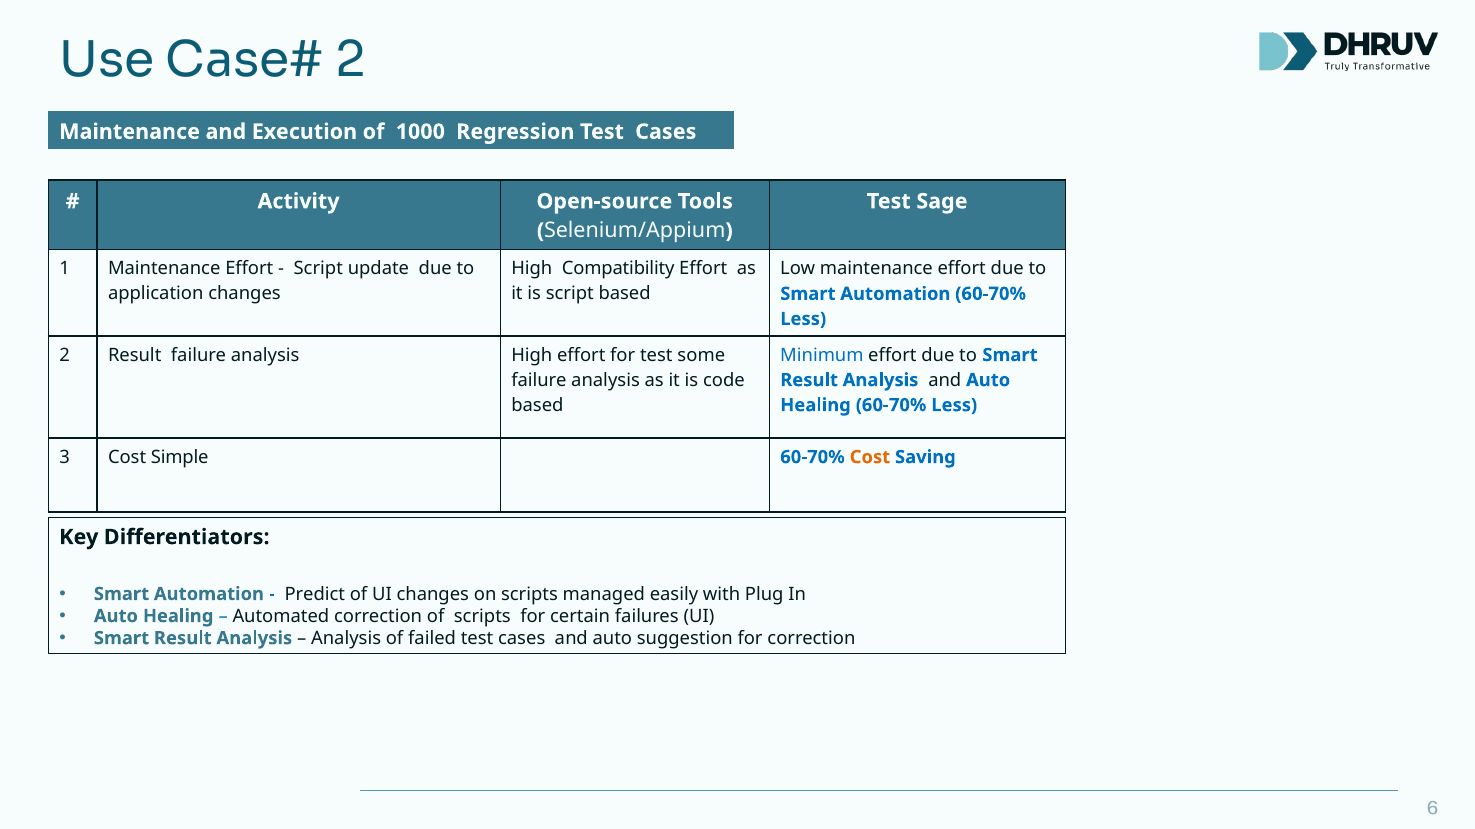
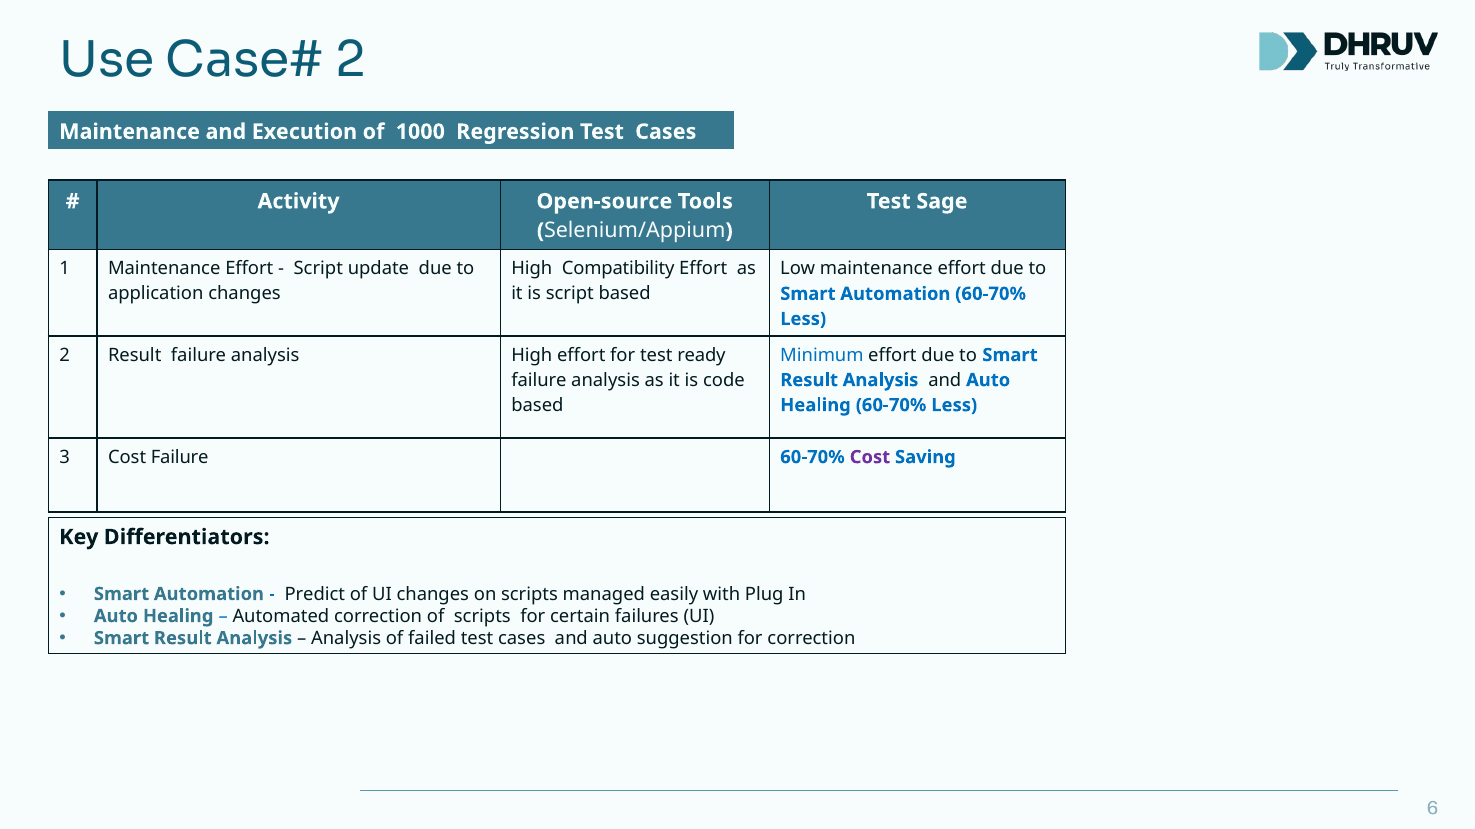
some: some -> ready
Cost Simple: Simple -> Failure
Cost at (870, 457) colour: orange -> purple
